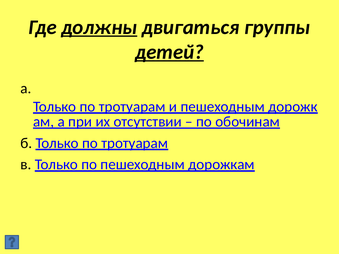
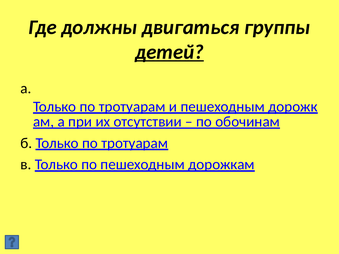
должны underline: present -> none
